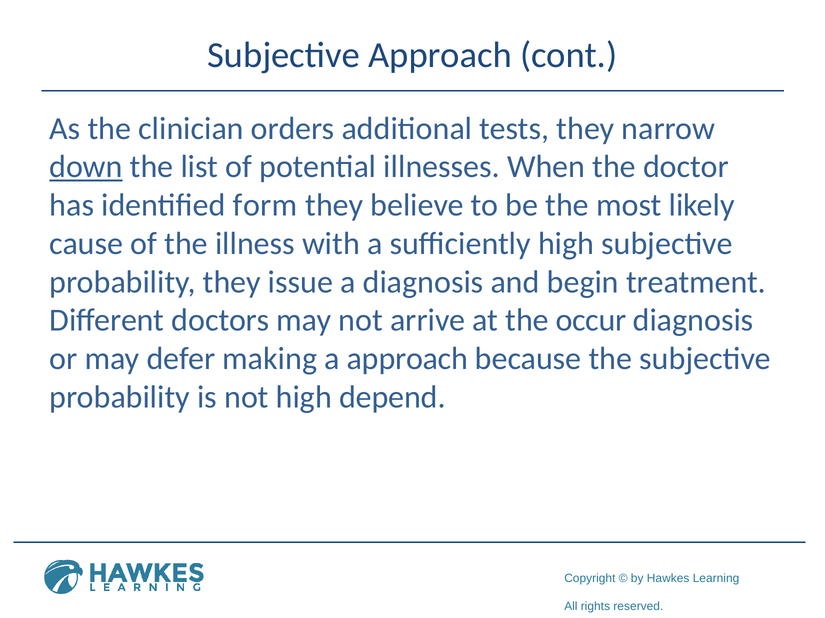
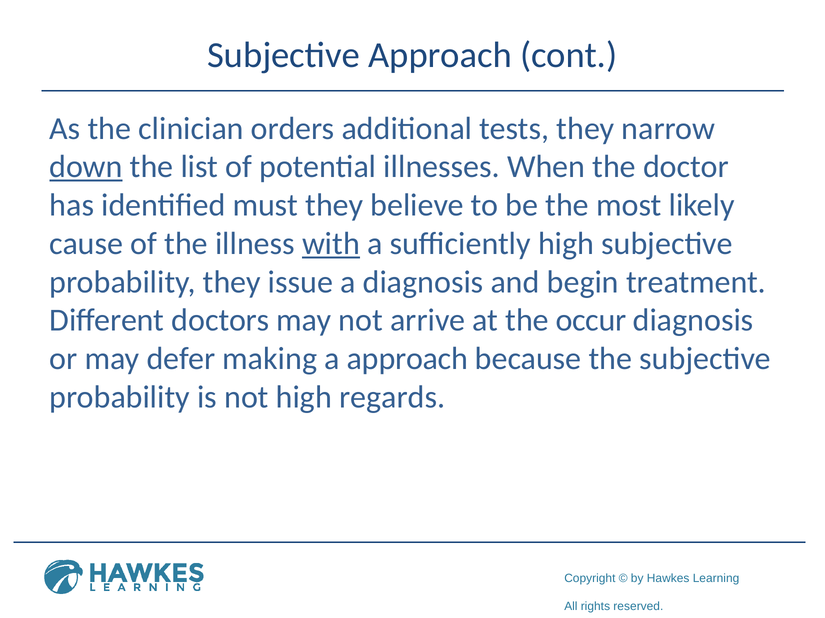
form: form -> must
with underline: none -> present
depend: depend -> regards
